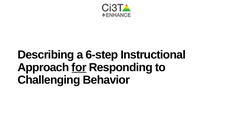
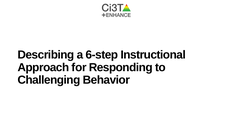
for underline: present -> none
